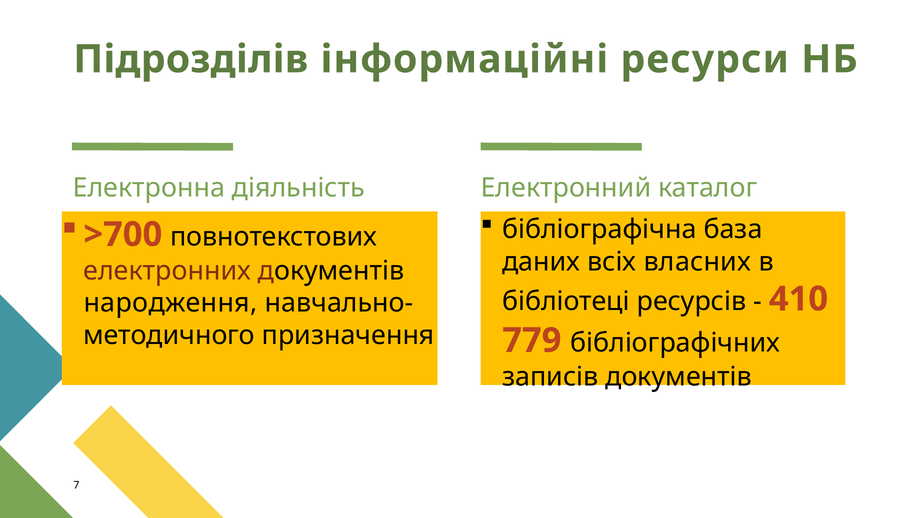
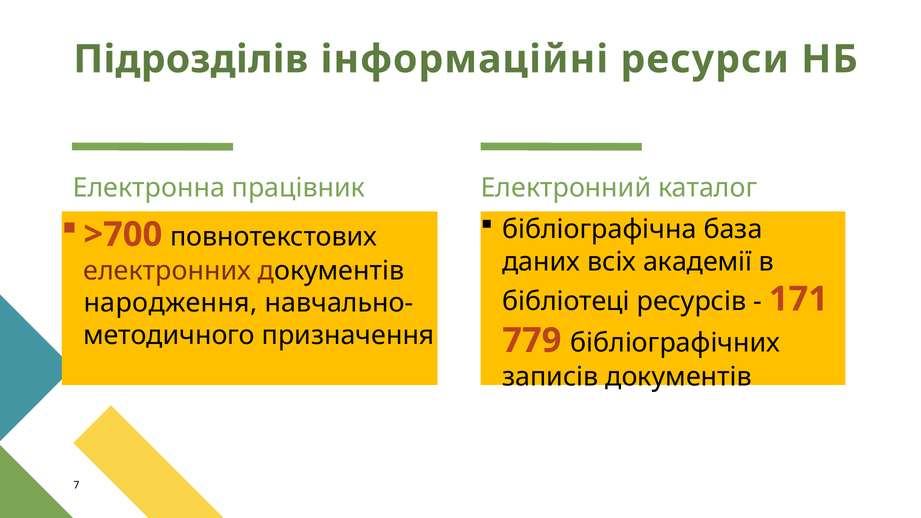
діяльність: діяльність -> працівник
власних: власних -> академії
410: 410 -> 171
